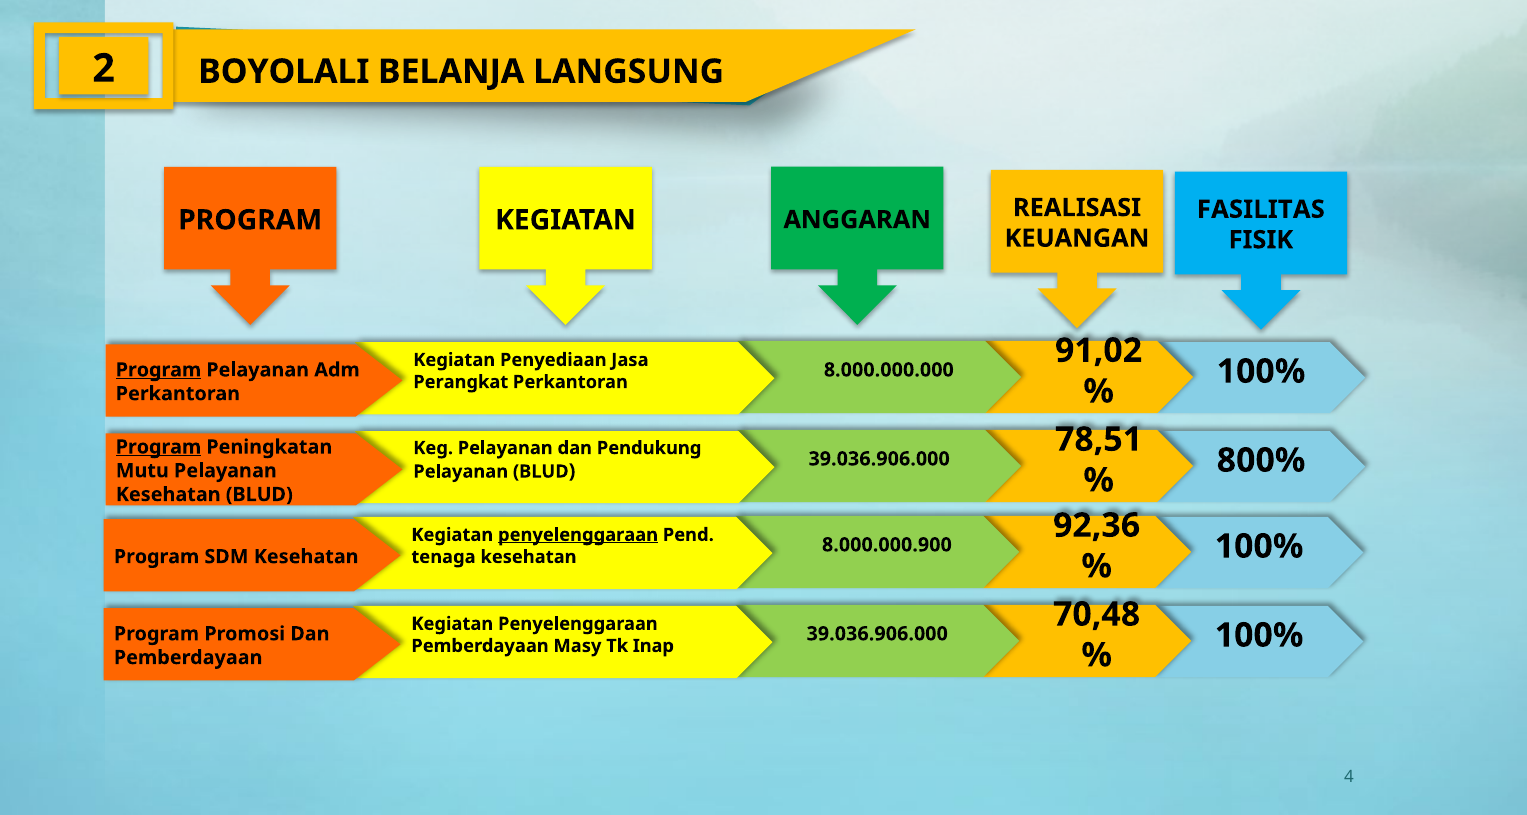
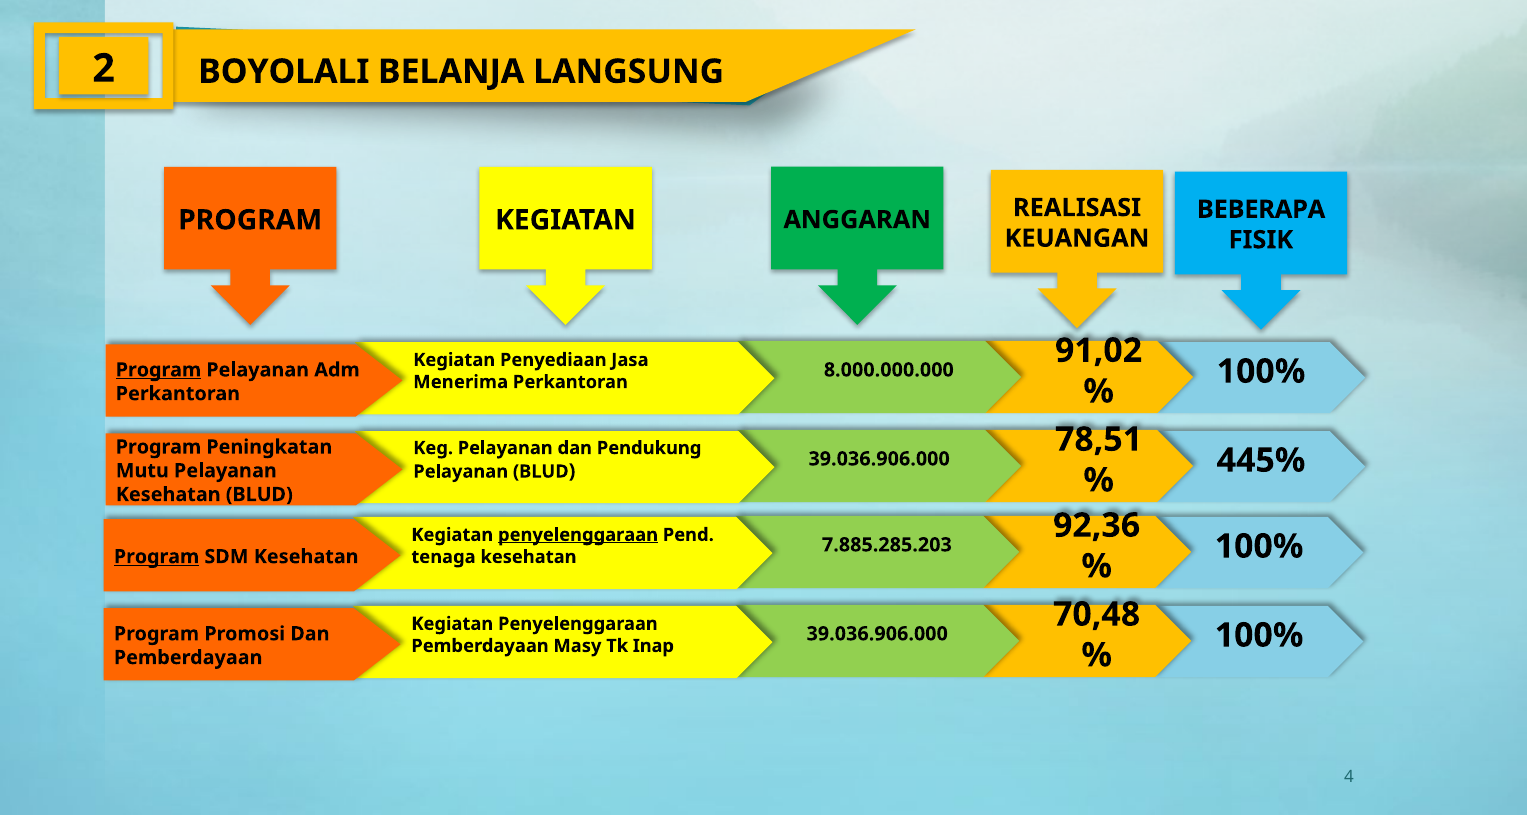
FASILITAS: FASILITAS -> BEBERAPA
Perangkat: Perangkat -> Menerima
Program at (158, 447) underline: present -> none
800%: 800% -> 445%
8.000.000.900: 8.000.000.900 -> 7.885.285.203
Program at (157, 556) underline: none -> present
